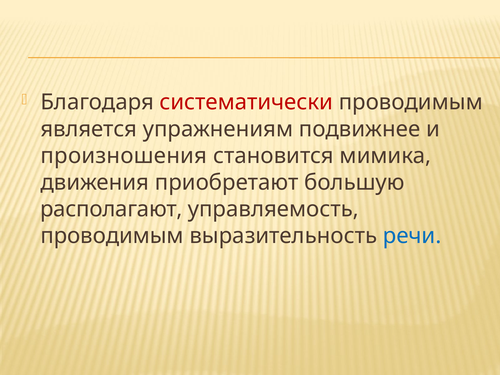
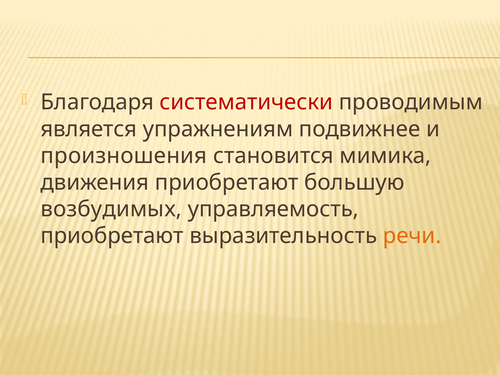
располагают: располагают -> возбудимых
проводимым at (112, 236): проводимым -> приобретают
речи colour: blue -> orange
